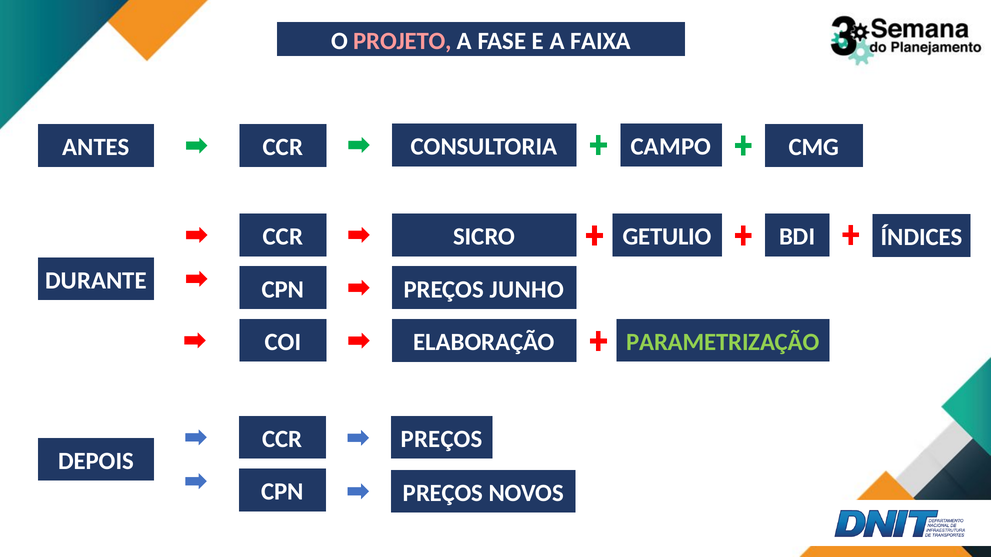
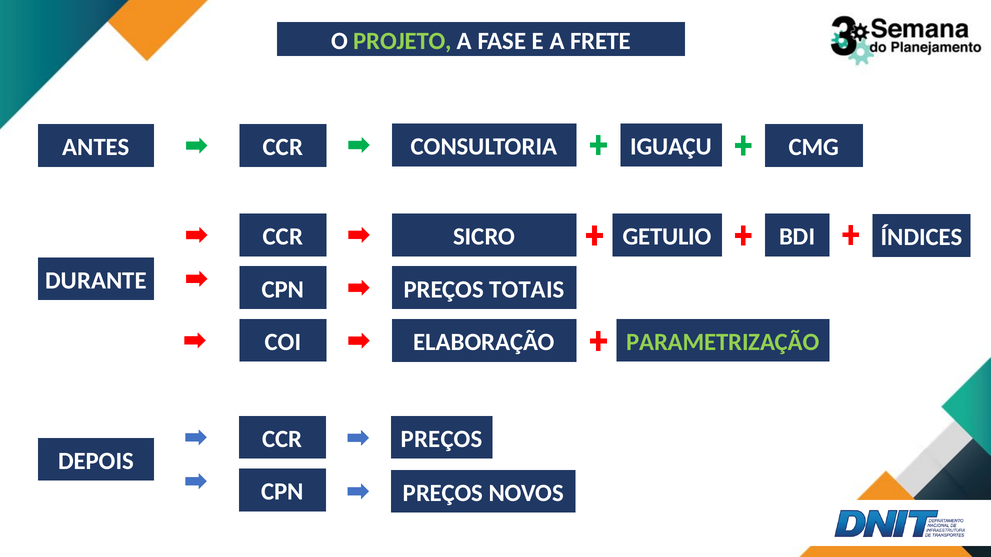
PROJETO colour: pink -> light green
FAIXA: FAIXA -> FRETE
CAMPO: CAMPO -> IGUAÇU
JUNHO: JUNHO -> TOTAIS
